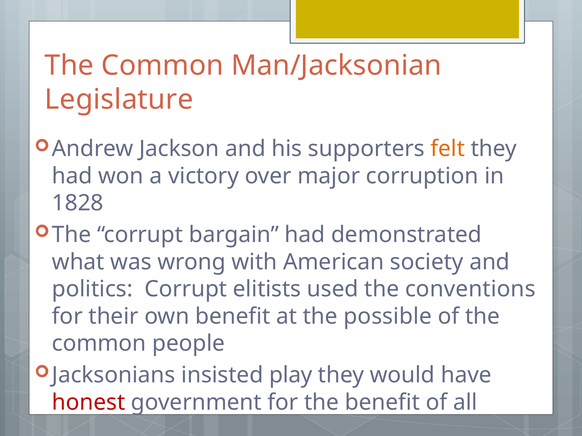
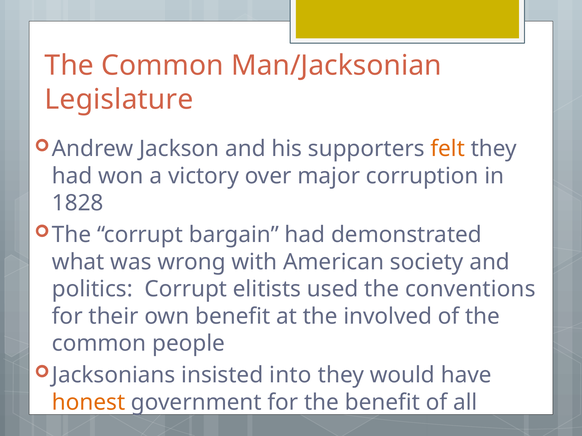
possible: possible -> involved
play: play -> into
honest colour: red -> orange
